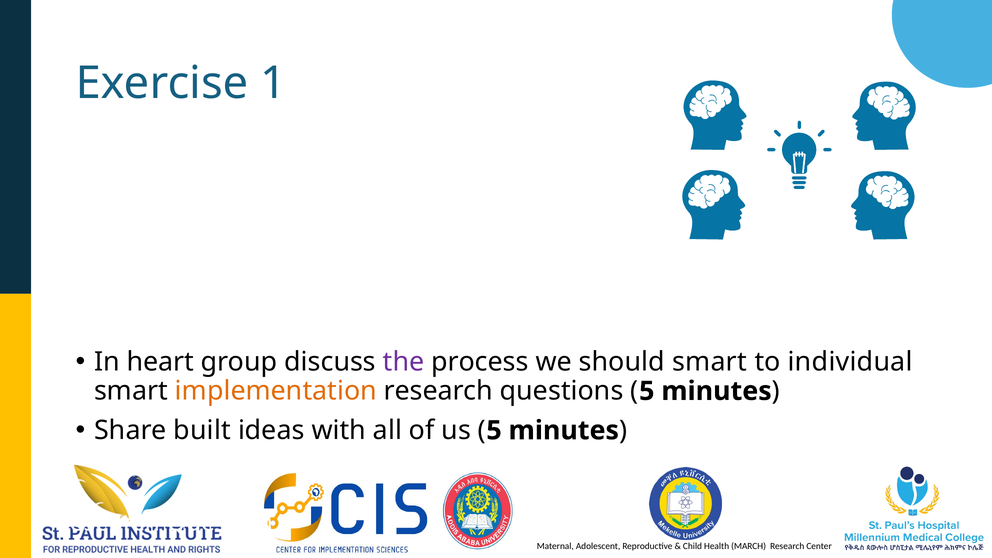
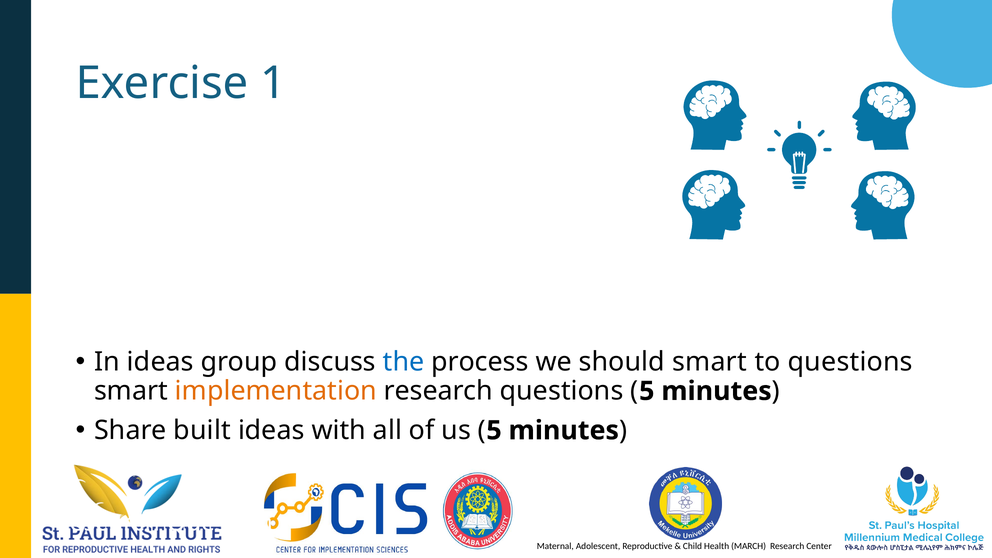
In heart: heart -> ideas
the colour: purple -> blue
to individual: individual -> questions
